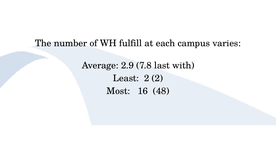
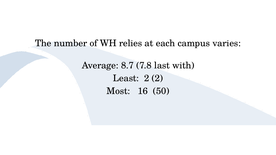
fulfill: fulfill -> relies
2.9: 2.9 -> 8.7
48: 48 -> 50
